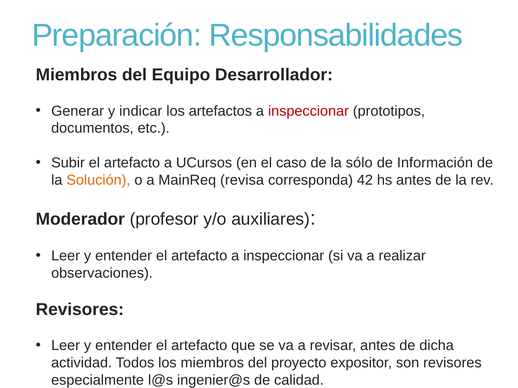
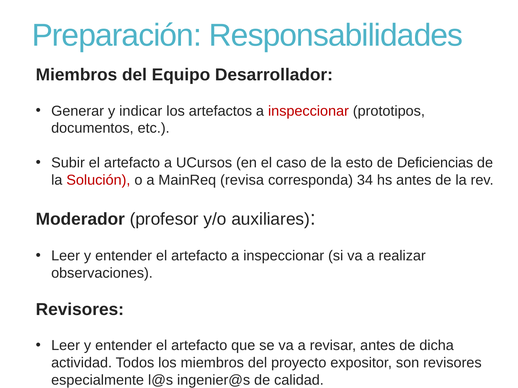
sólo: sólo -> esto
Información: Información -> Deficiencias
Solución colour: orange -> red
42: 42 -> 34
